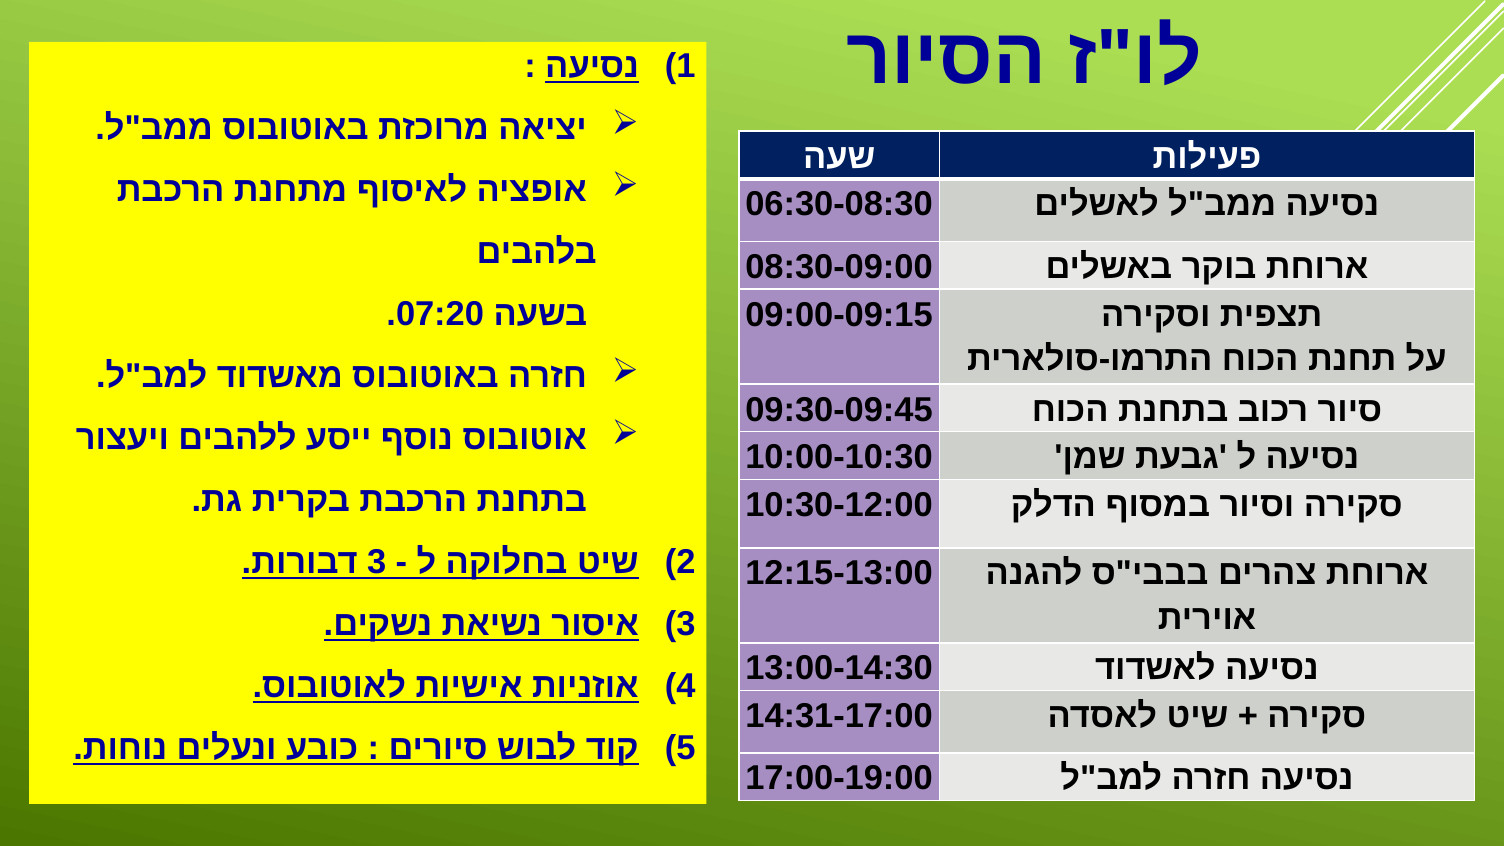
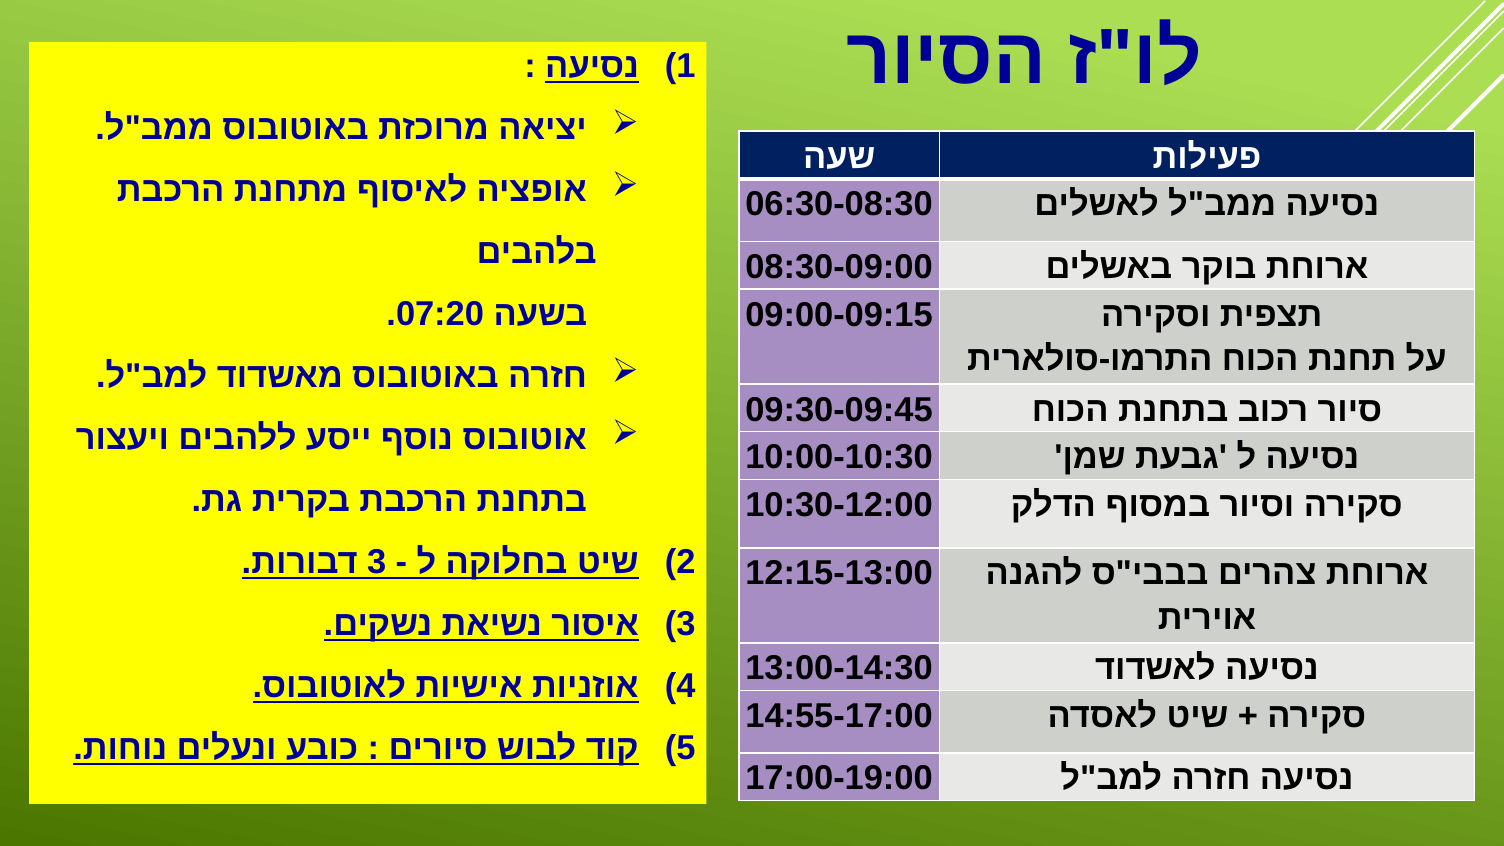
14:31-17:00: 14:31-17:00 -> 14:55-17:00
